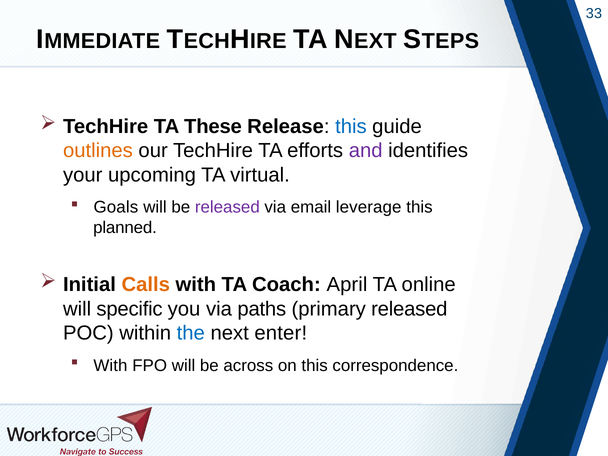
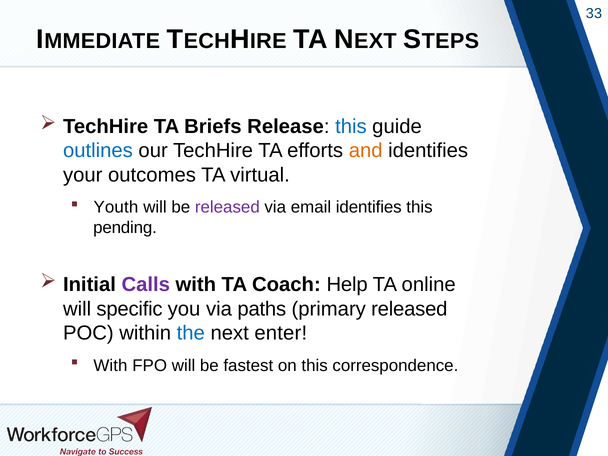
These: These -> Briefs
outlines colour: orange -> blue
and colour: purple -> orange
upcoming: upcoming -> outcomes
Goals: Goals -> Youth
email leverage: leverage -> identifies
planned: planned -> pending
Calls colour: orange -> purple
April: April -> Help
across: across -> fastest
